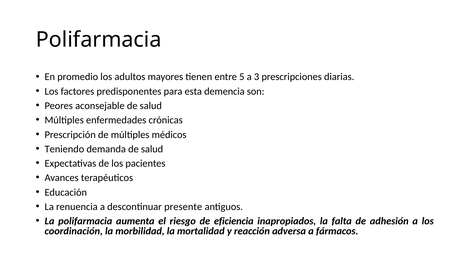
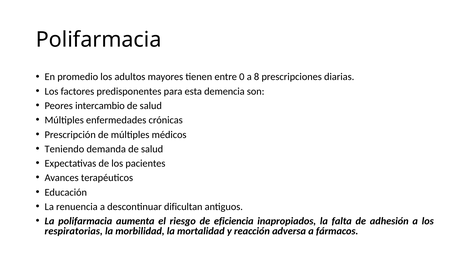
5: 5 -> 0
3: 3 -> 8
aconsejable: aconsejable -> intercambio
presente: presente -> dificultan
coordinación: coordinación -> respiratorias
